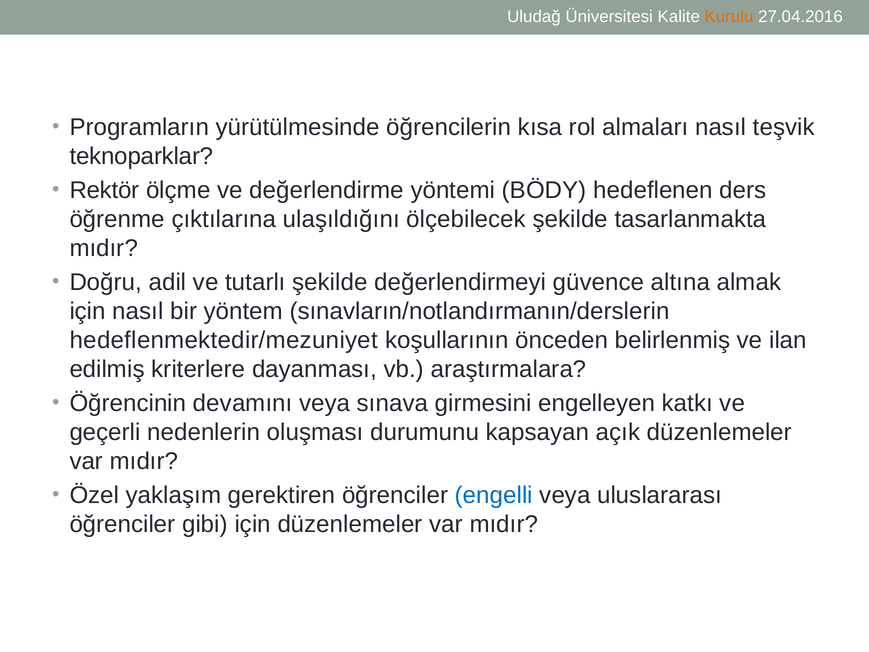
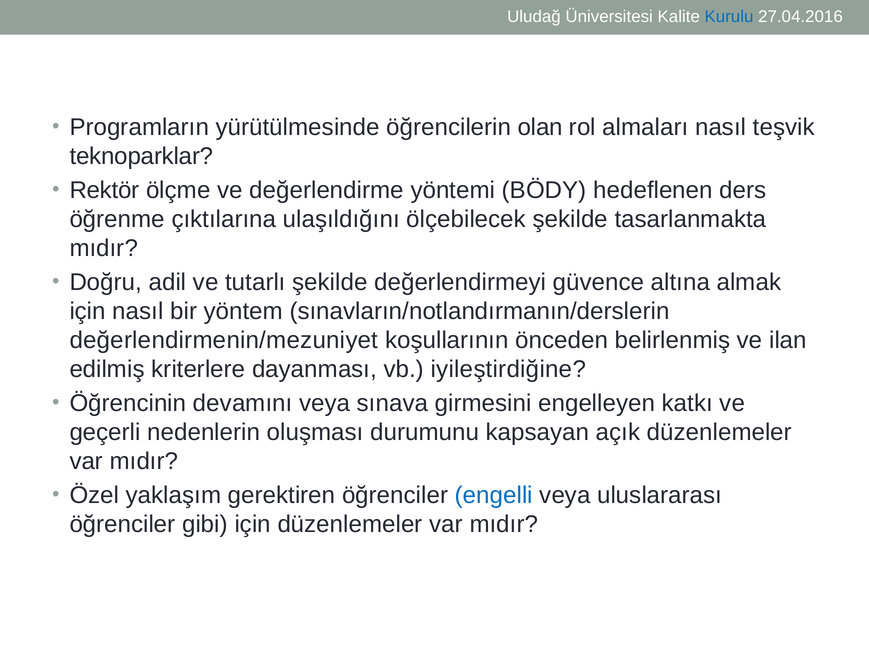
Kurulu colour: orange -> blue
kısa: kısa -> olan
hedeflenmektedir/mezuniyet: hedeflenmektedir/mezuniyet -> değerlendirmenin/mezuniyet
araştırmalara: araştırmalara -> iyileştirdiğine
